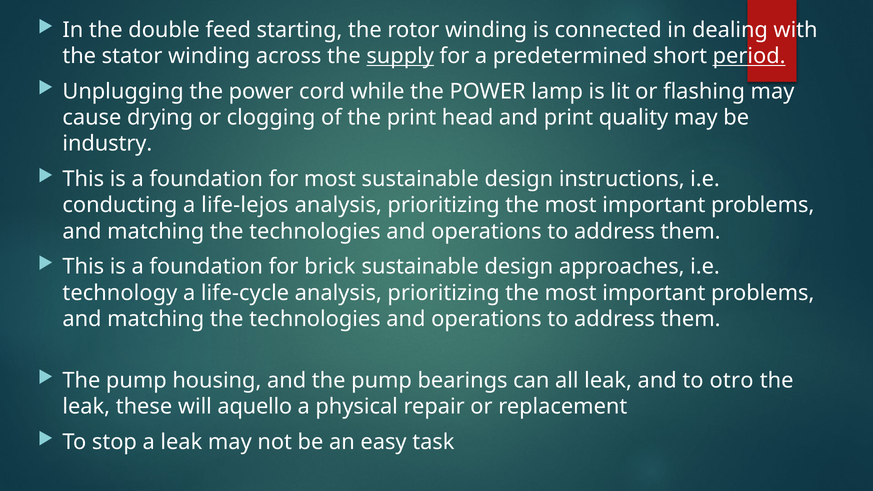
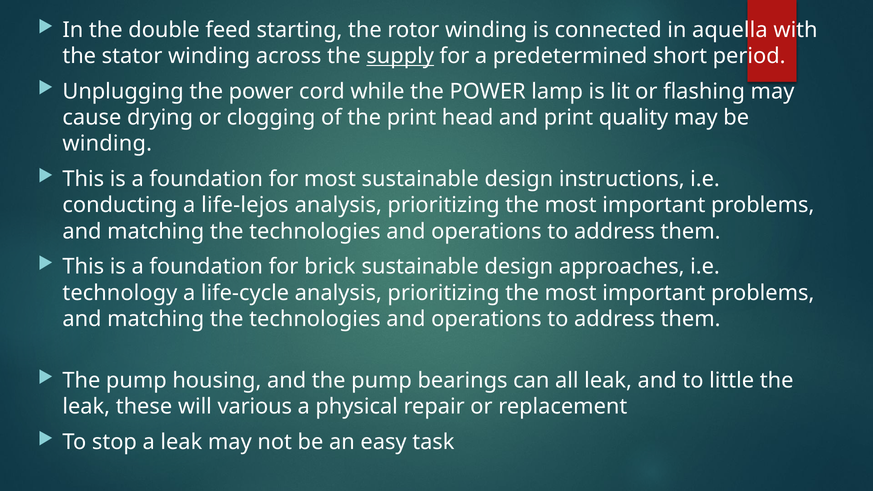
dealing: dealing -> aquella
period underline: present -> none
industry at (107, 144): industry -> winding
otro: otro -> little
aquello: aquello -> various
